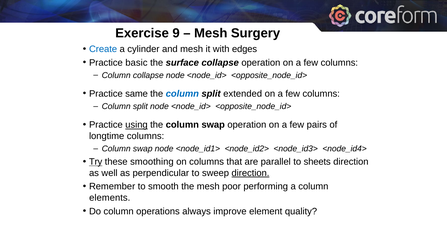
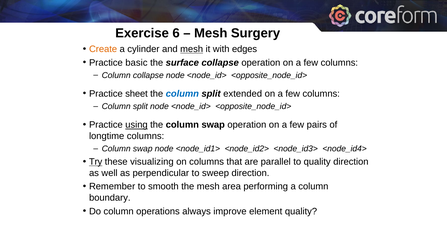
9: 9 -> 6
Create colour: blue -> orange
mesh at (192, 49) underline: none -> present
same: same -> sheet
smoothing: smoothing -> visualizing
to sheets: sheets -> quality
direction at (250, 173) underline: present -> none
poor: poor -> area
elements: elements -> boundary
